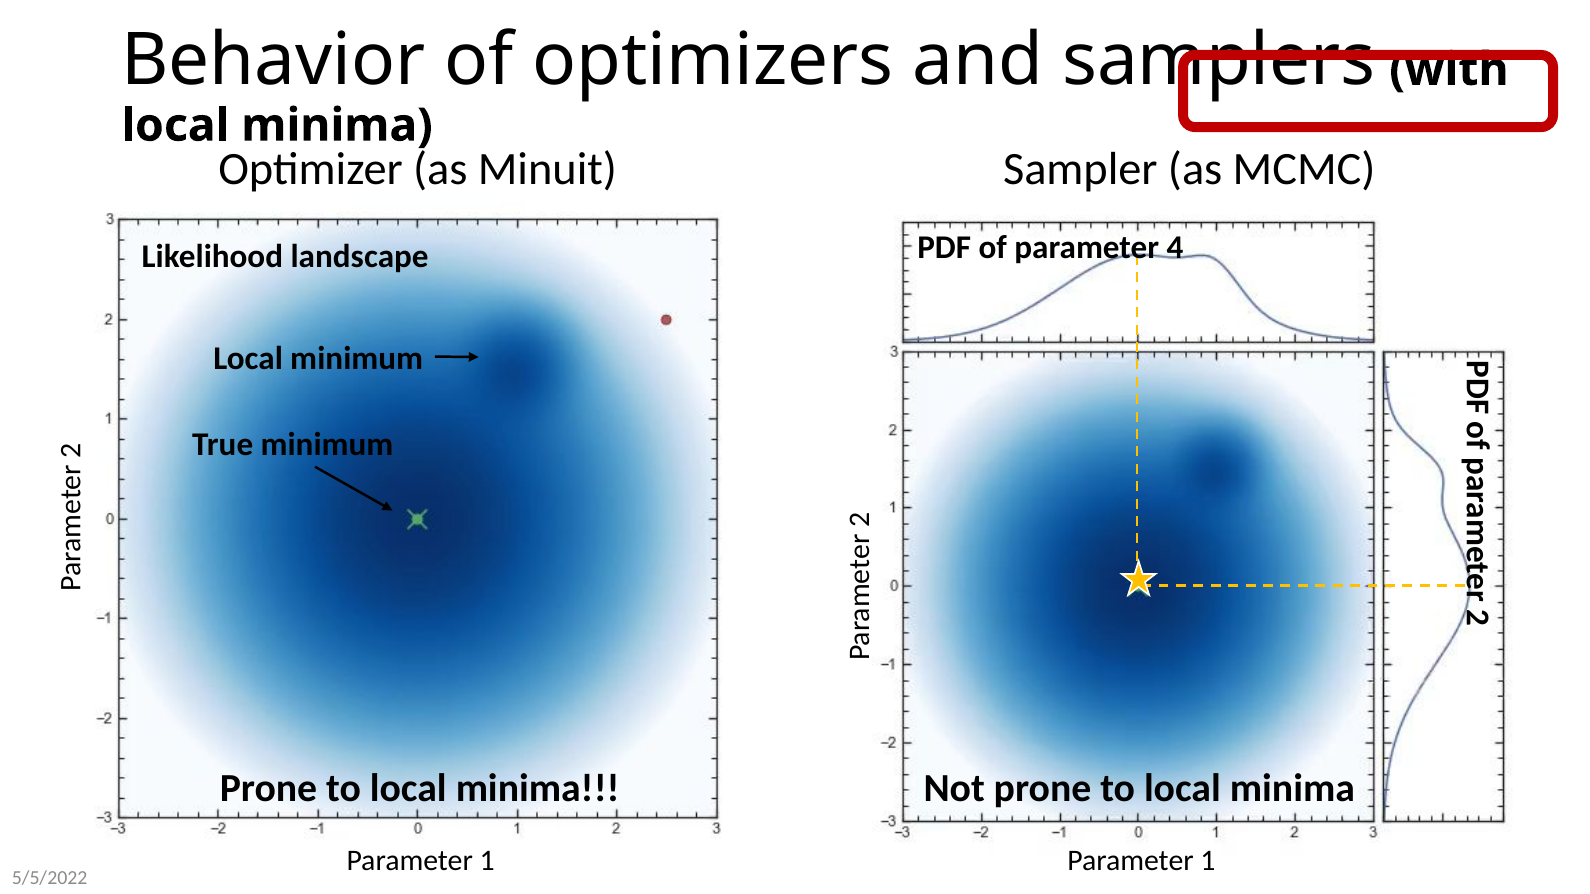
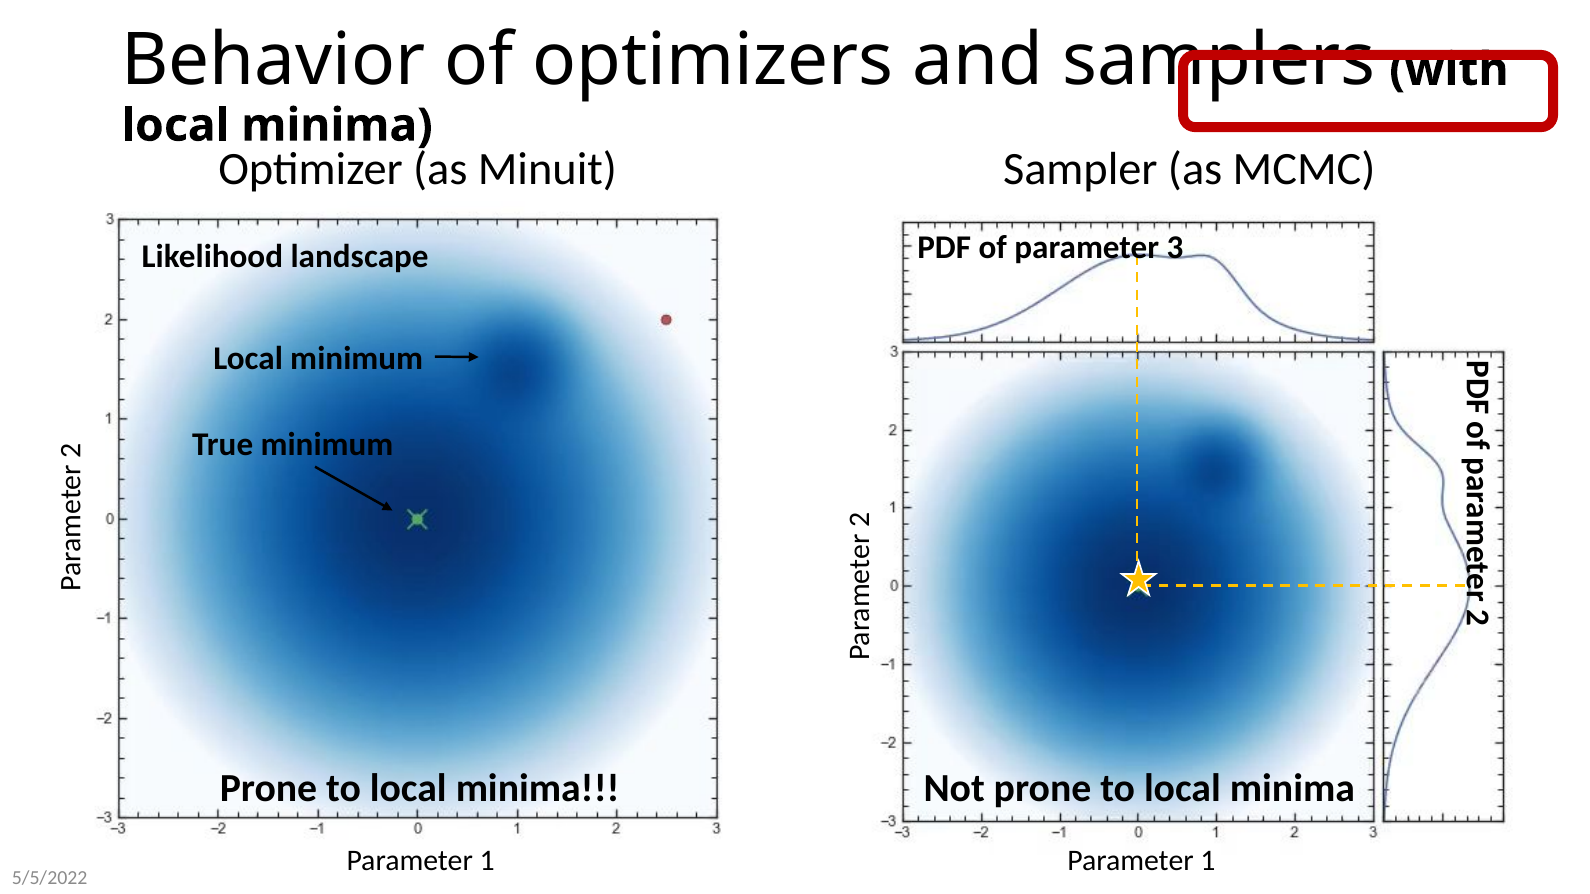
4: 4 -> 3
